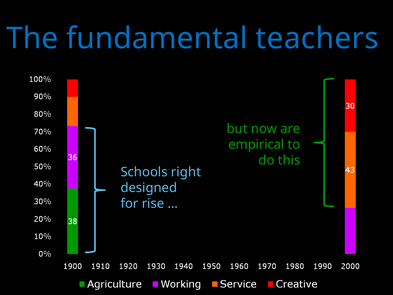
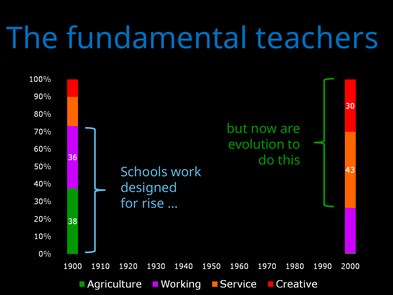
empirical: empirical -> evolution
right: right -> work
